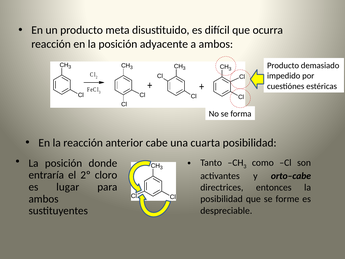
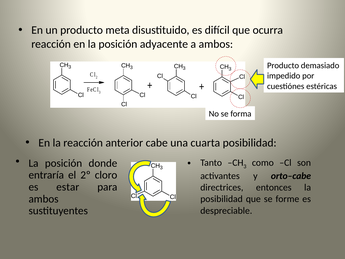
lugar: lugar -> estar
